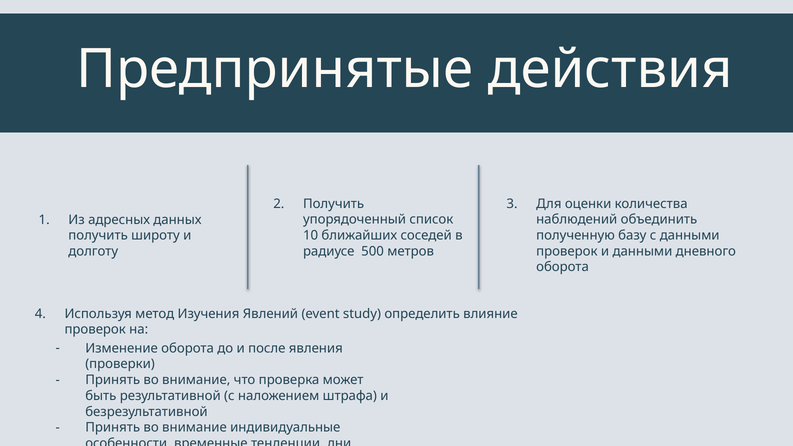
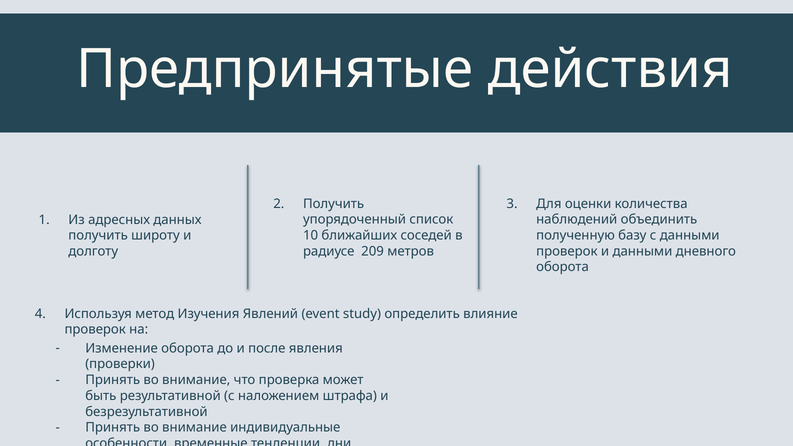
500: 500 -> 209
